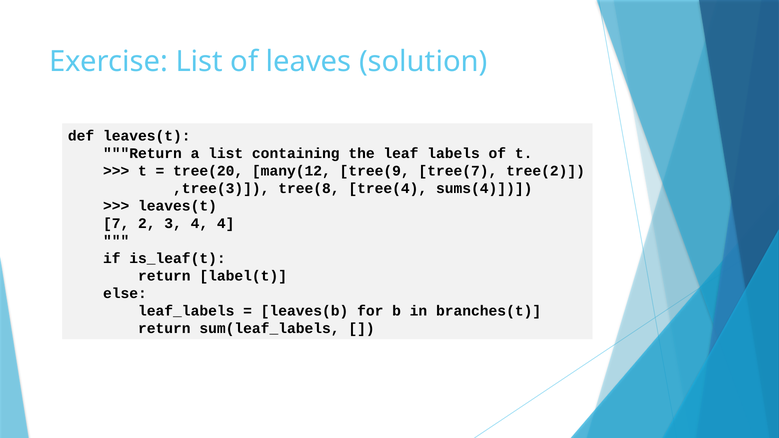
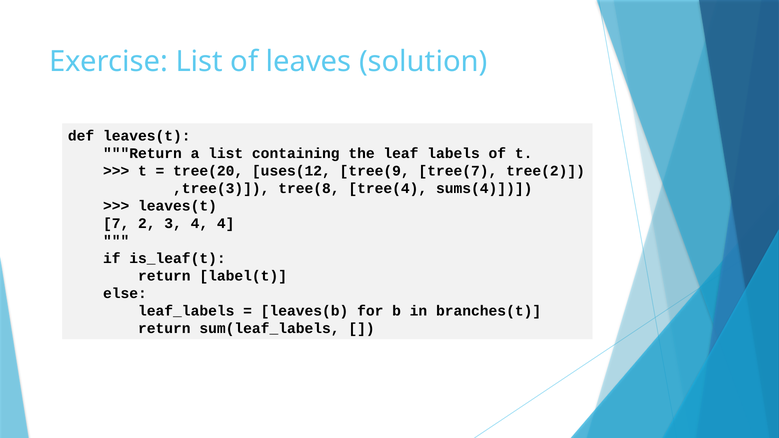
many(12: many(12 -> uses(12
